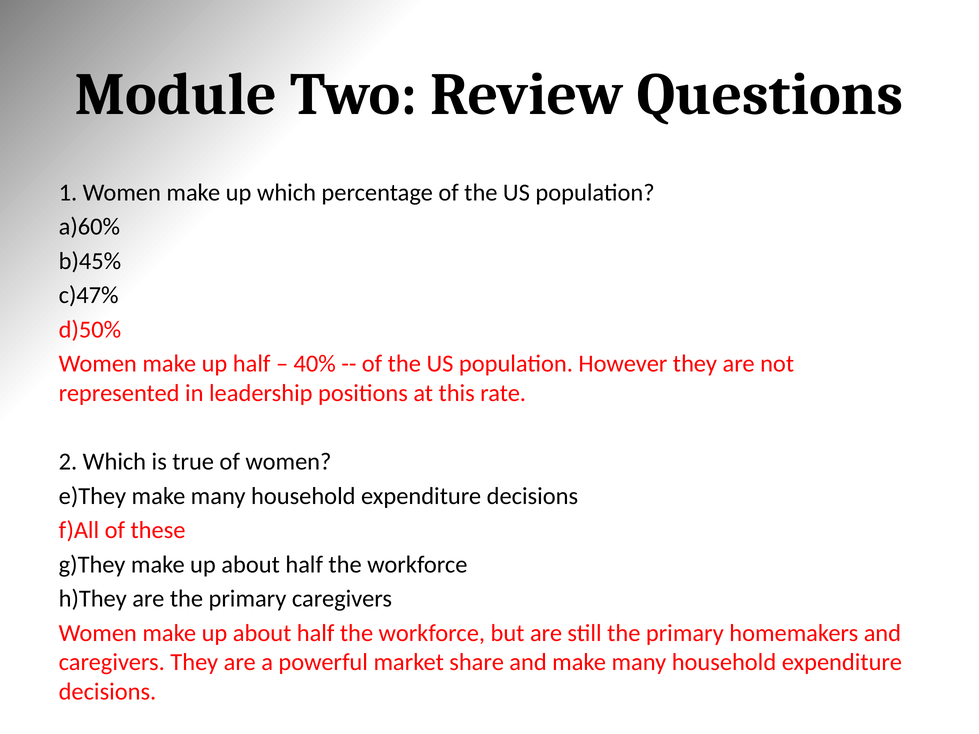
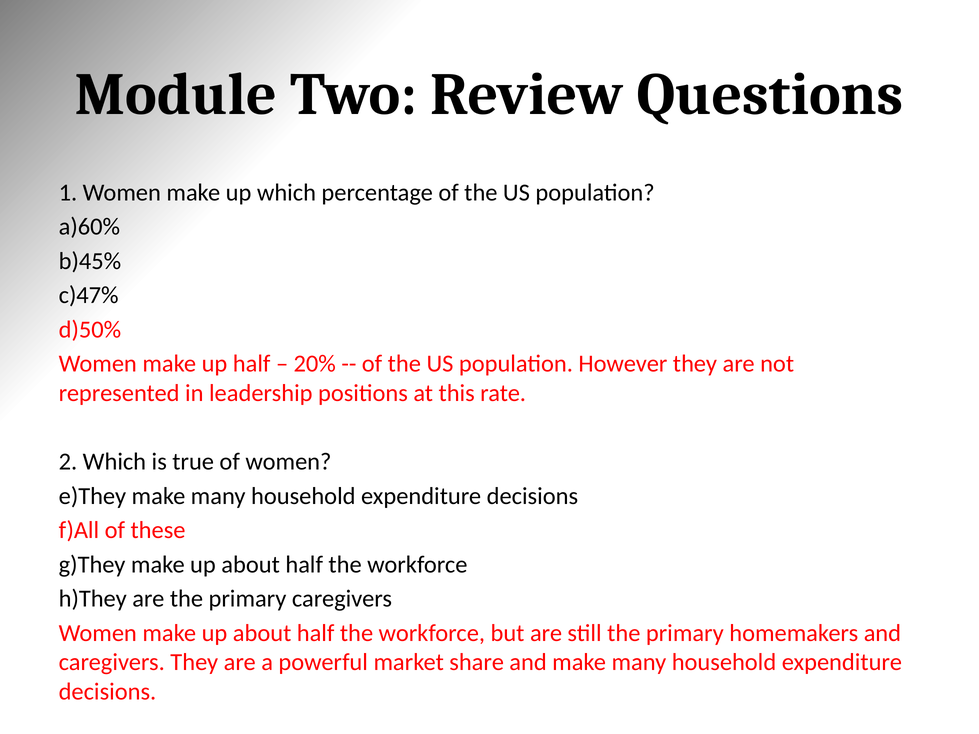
40%: 40% -> 20%
